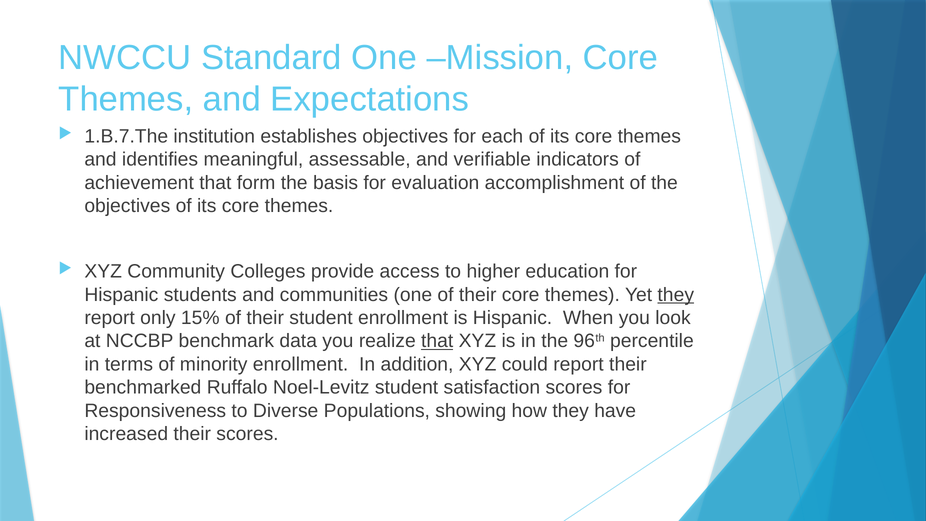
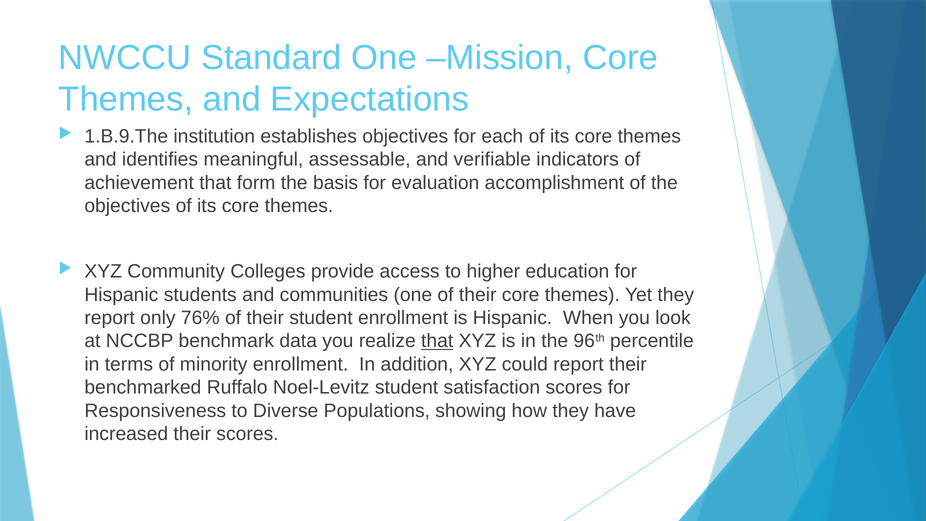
1.B.7.The: 1.B.7.The -> 1.B.9.The
they at (676, 295) underline: present -> none
15%: 15% -> 76%
